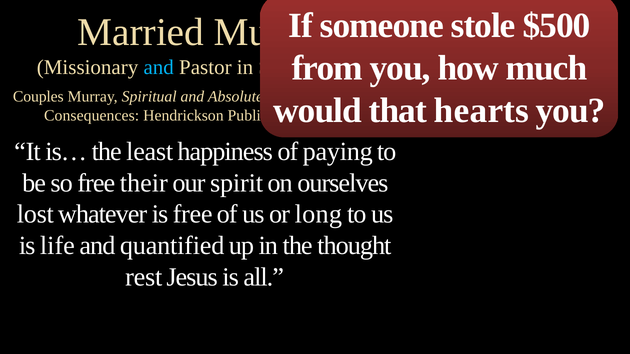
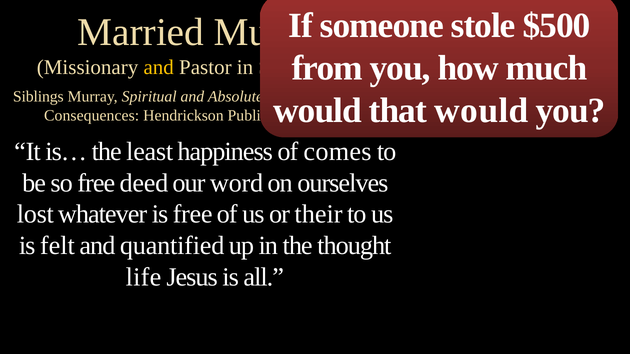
and at (159, 67) colour: light blue -> yellow
Couples: Couples -> Siblings
that hearts: hearts -> would
paying: paying -> comes
their: their -> deed
spirit: spirit -> word
long: long -> their
life: life -> felt
rest: rest -> life
